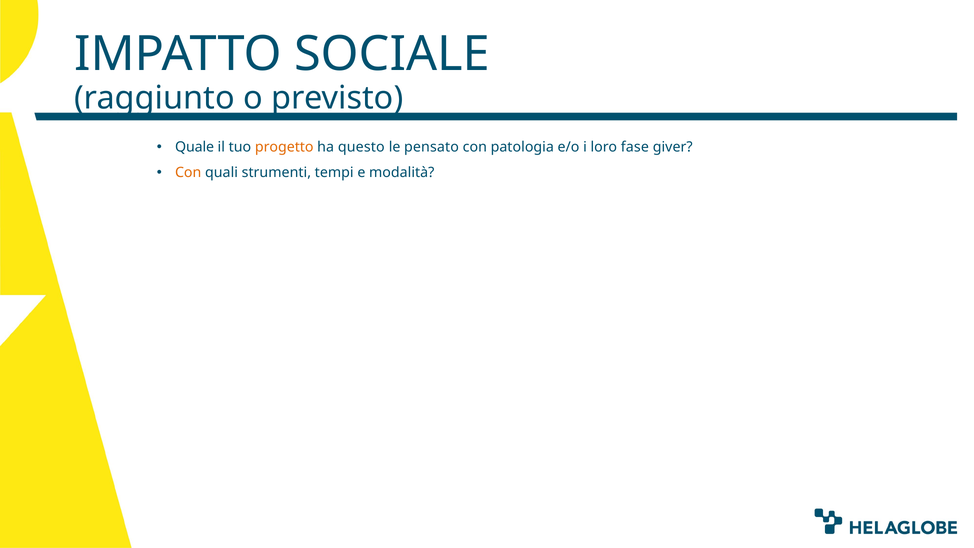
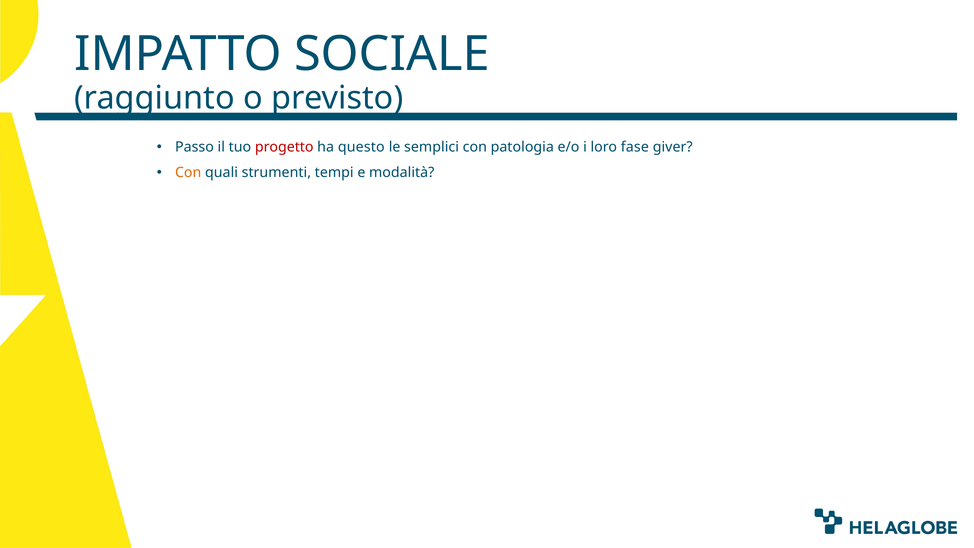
Quale: Quale -> Passo
progetto colour: orange -> red
pensato: pensato -> semplici
